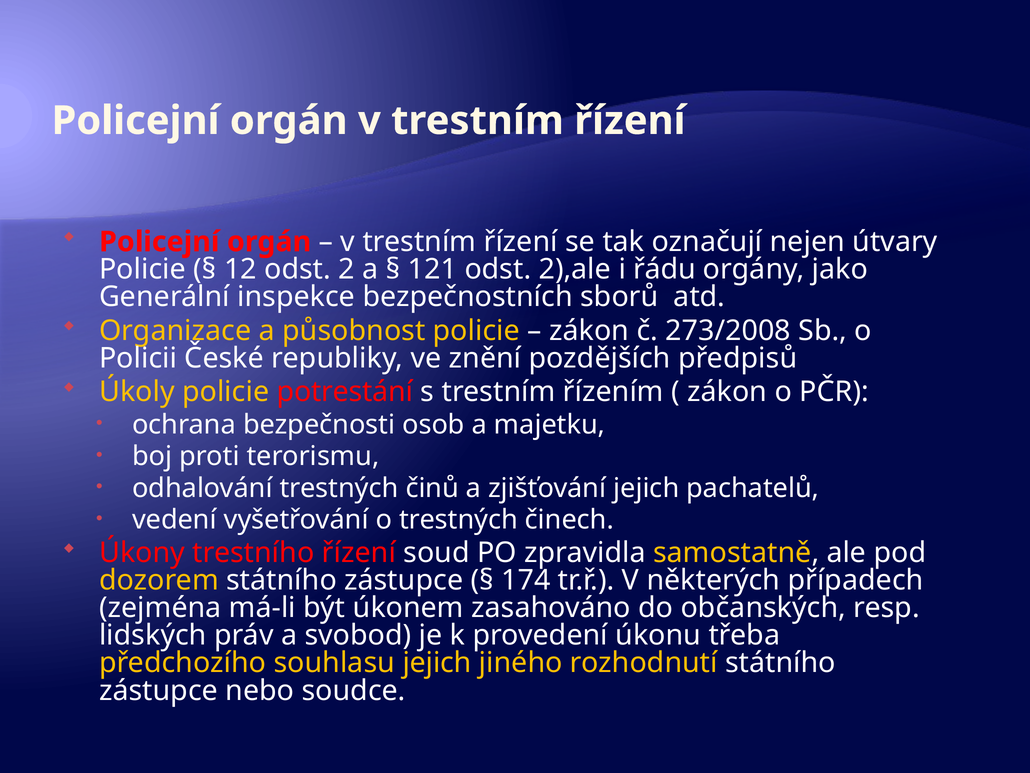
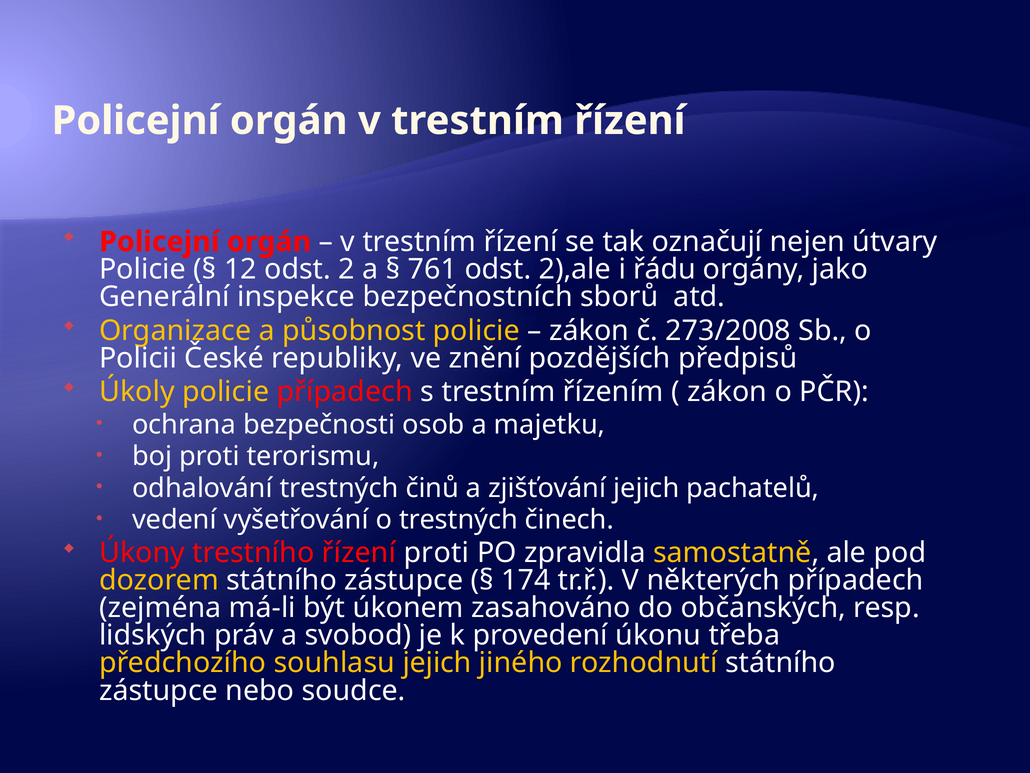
121: 121 -> 761
policie potrestání: potrestání -> případech
řízení soud: soud -> proti
